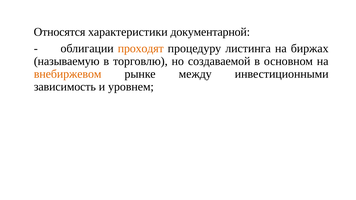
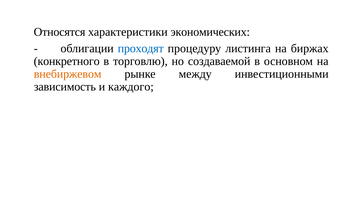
документарной: документарной -> экономических
проходят colour: orange -> blue
называемую: называемую -> конкретного
уровнем: уровнем -> каждого
